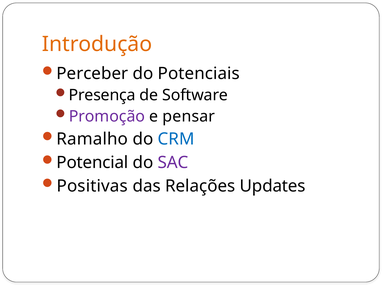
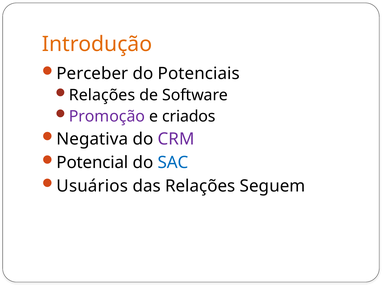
Presença at (102, 95): Presença -> Relações
pensar: pensar -> criados
Ramalho: Ramalho -> Negativa
CRM colour: blue -> purple
SAC colour: purple -> blue
Positivas: Positivas -> Usuários
Updates: Updates -> Seguem
